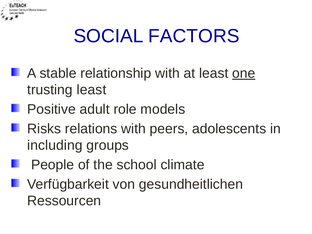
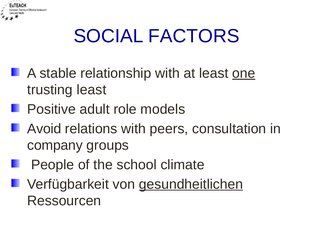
Risks: Risks -> Avoid
adolescents: adolescents -> consultation
including: including -> company
gesundheitlichen underline: none -> present
